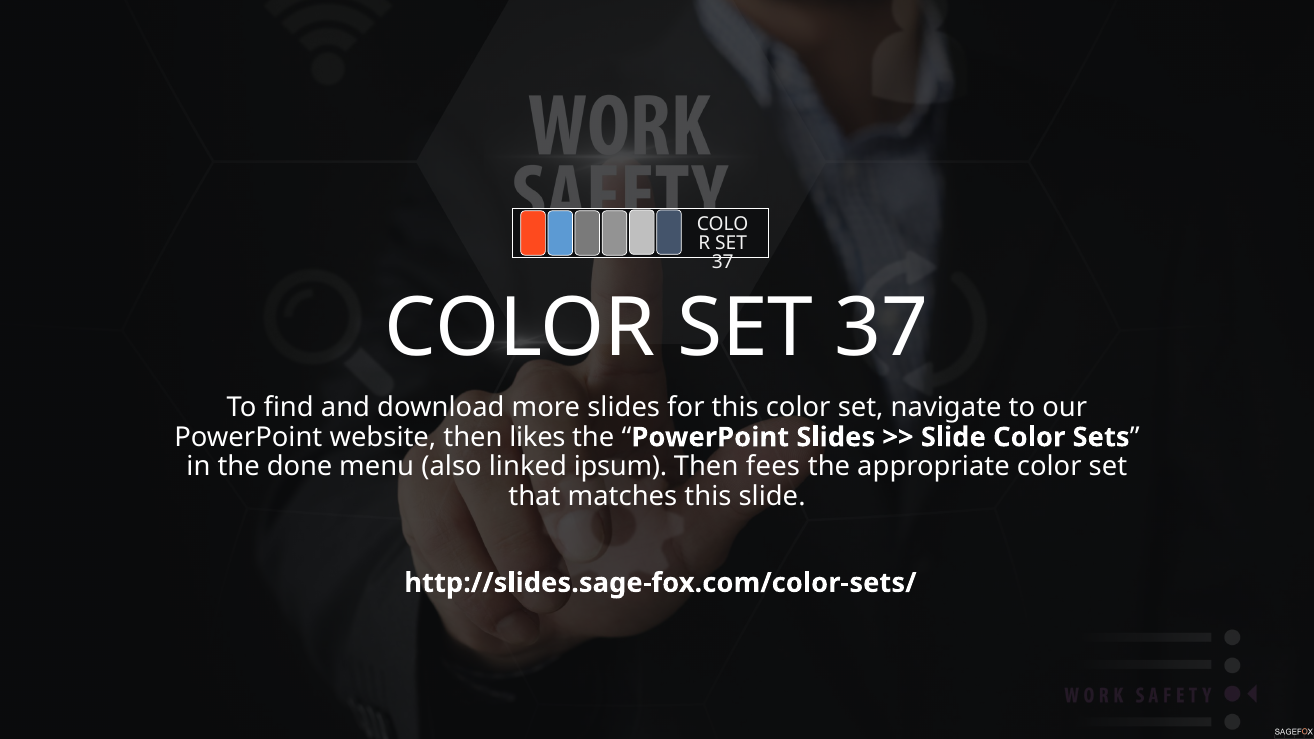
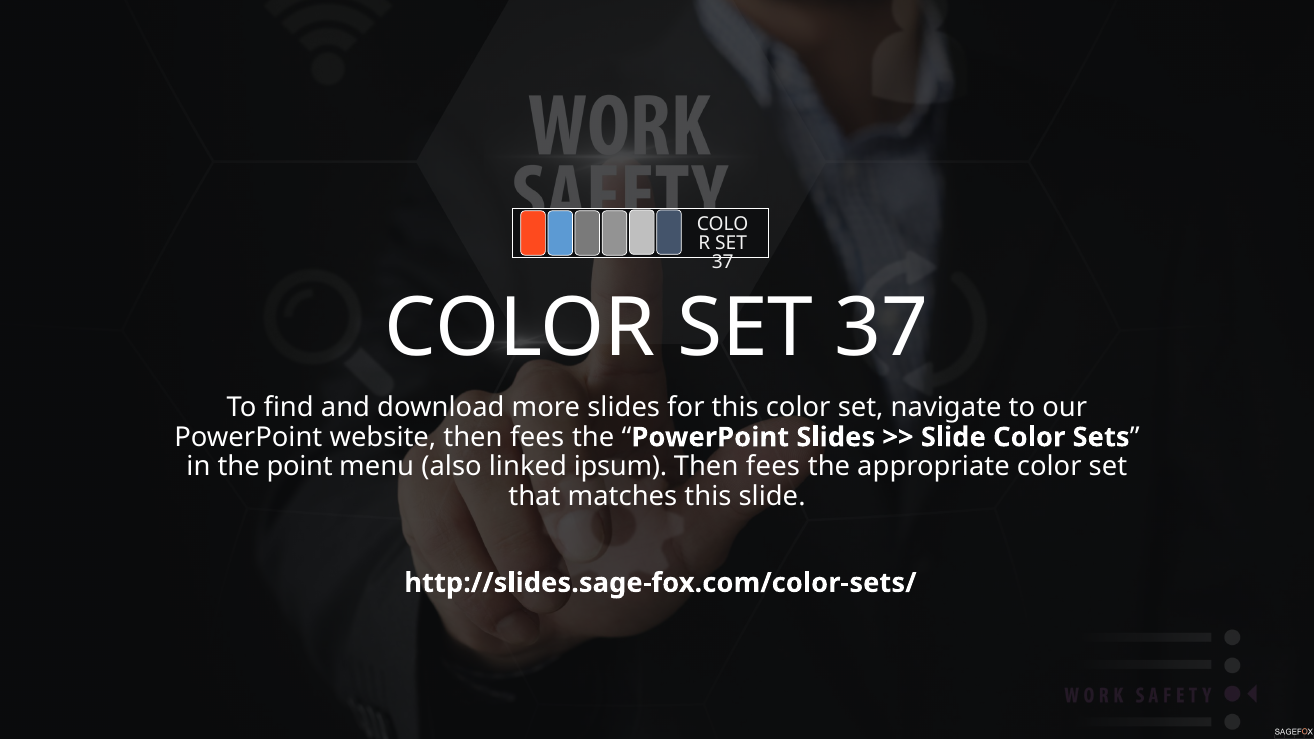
website then likes: likes -> fees
done: done -> point
